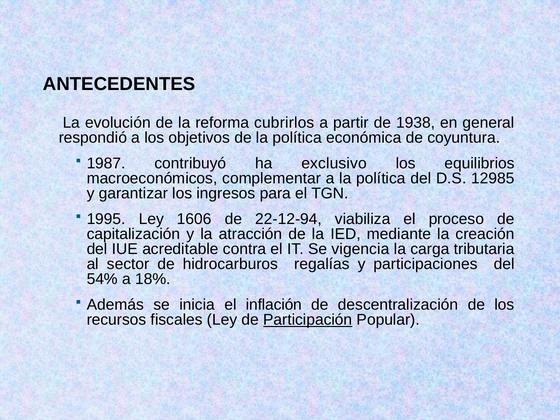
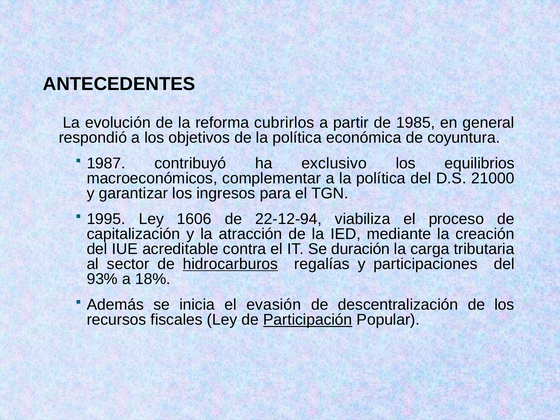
1938: 1938 -> 1985
12985: 12985 -> 21000
vigencia: vigencia -> duración
hidrocarburos underline: none -> present
54%: 54% -> 93%
inflación: inflación -> evasión
